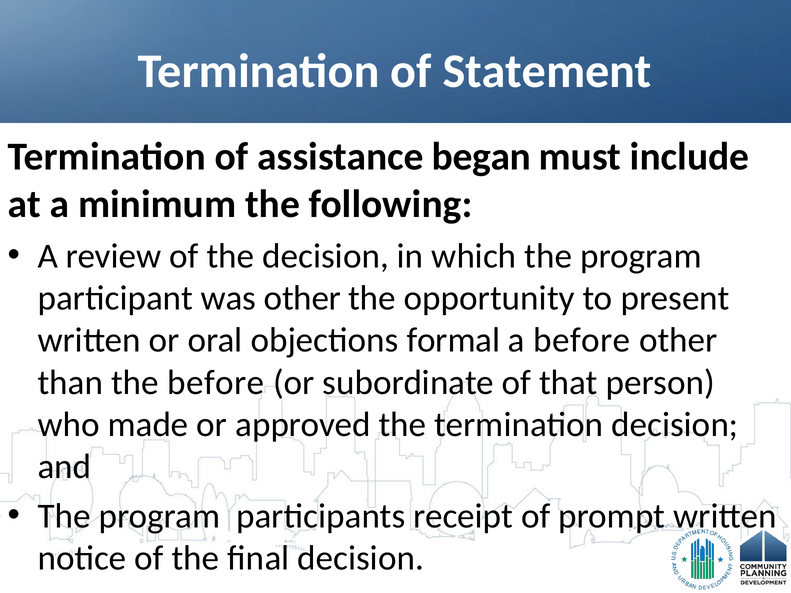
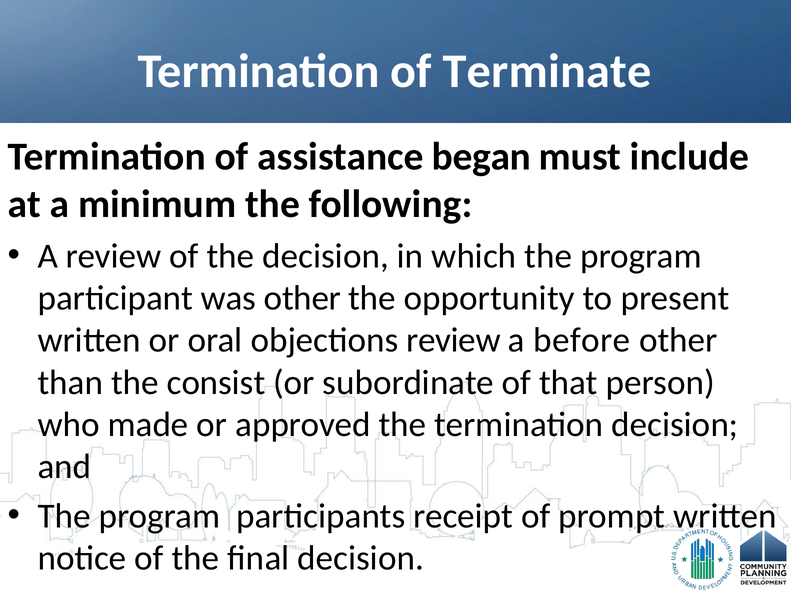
Statement: Statement -> Terminate
objections formal: formal -> review
the before: before -> consist
